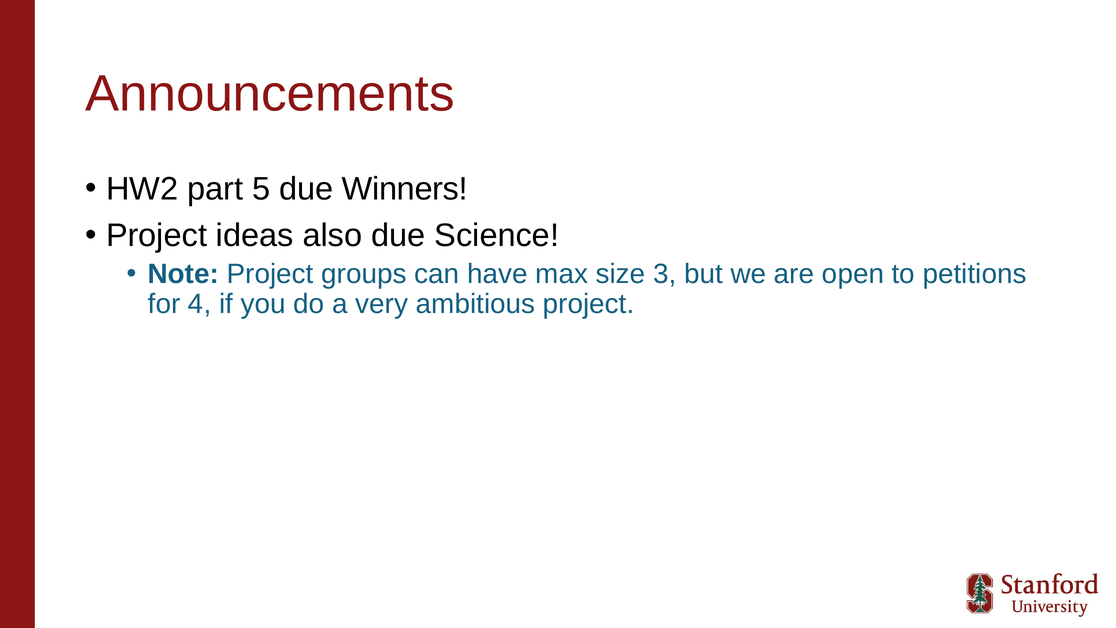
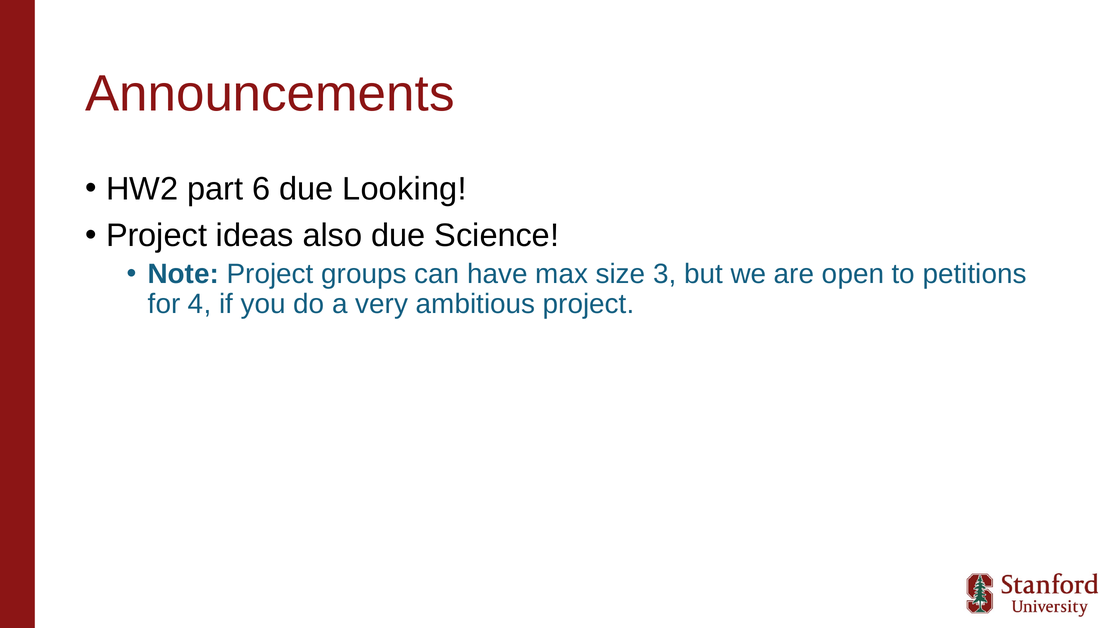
5: 5 -> 6
Winners: Winners -> Looking
